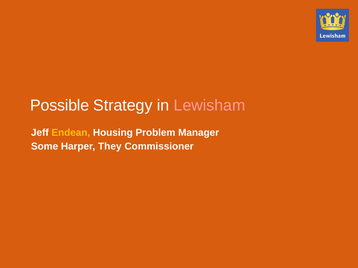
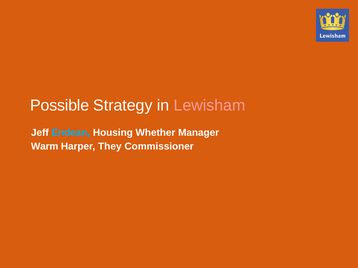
Endean colour: yellow -> light blue
Problem: Problem -> Whether
Some: Some -> Warm
